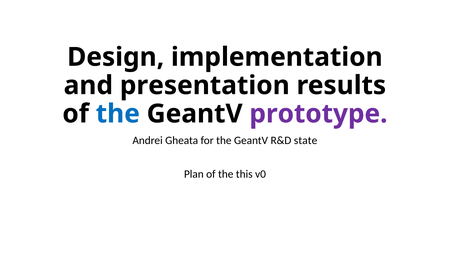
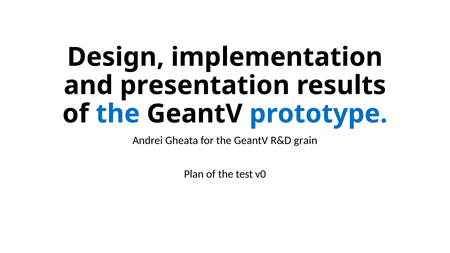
prototype colour: purple -> blue
state: state -> grain
this: this -> test
